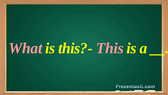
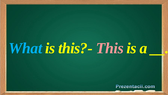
What colour: pink -> light blue
